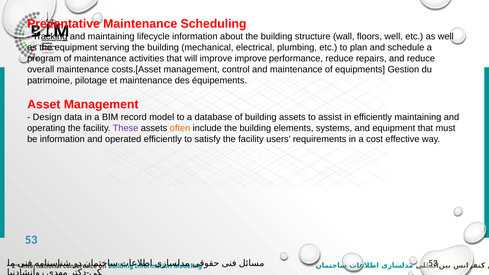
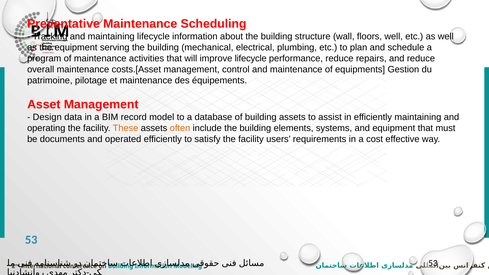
improve improve: improve -> lifecycle
These colour: purple -> orange
be information: information -> documents
